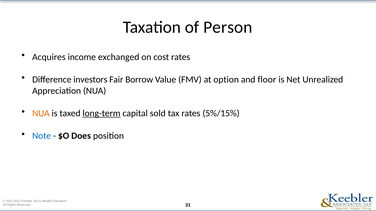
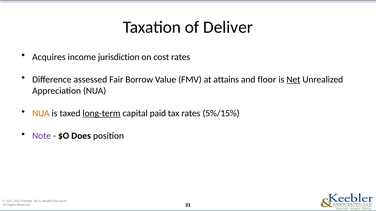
Person: Person -> Deliver
exchanged: exchanged -> jurisdiction
investors: investors -> assessed
option: option -> attains
Net underline: none -> present
sold: sold -> paid
Note colour: blue -> purple
